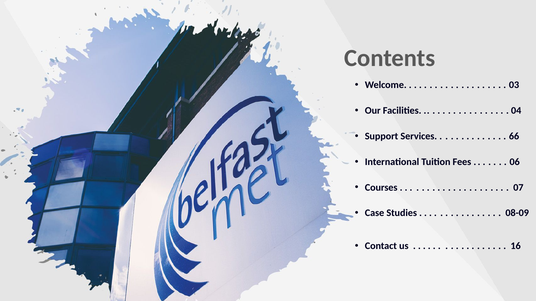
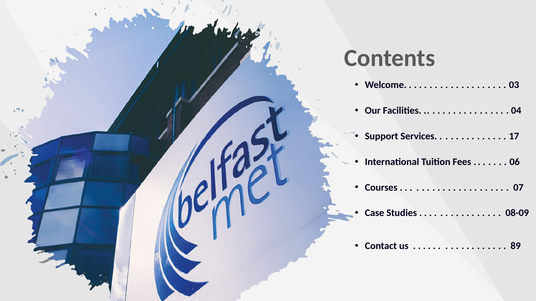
66: 66 -> 17
16: 16 -> 89
